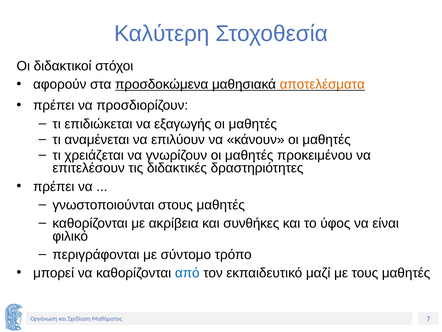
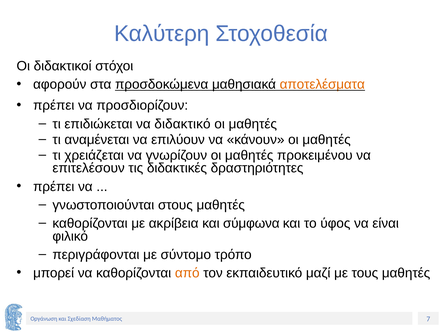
εξαγωγής: εξαγωγής -> διδακτικό
συνθήκες: συνθήκες -> σύμφωνα
από colour: blue -> orange
